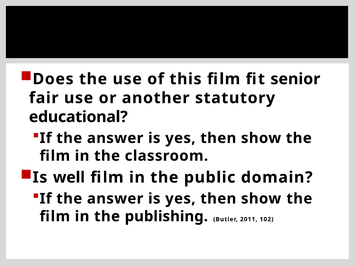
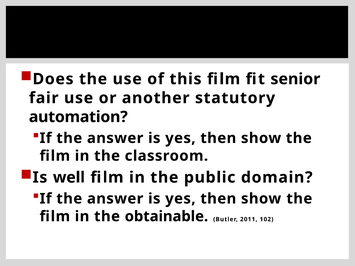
educational: educational -> automation
publishing: publishing -> obtainable
